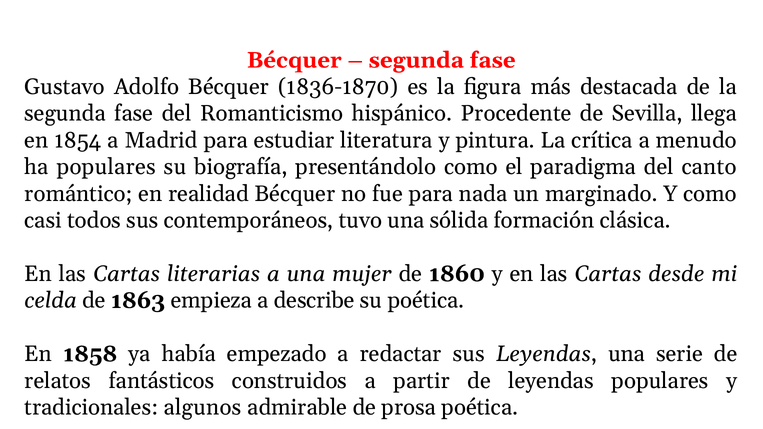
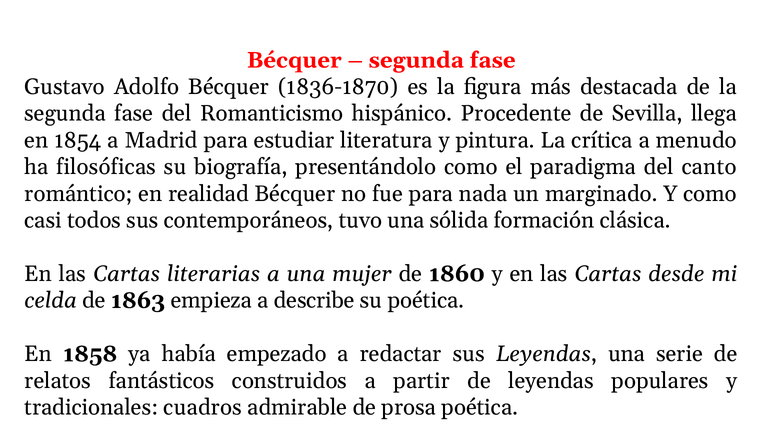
ha populares: populares -> filosóficas
algunos: algunos -> cuadros
